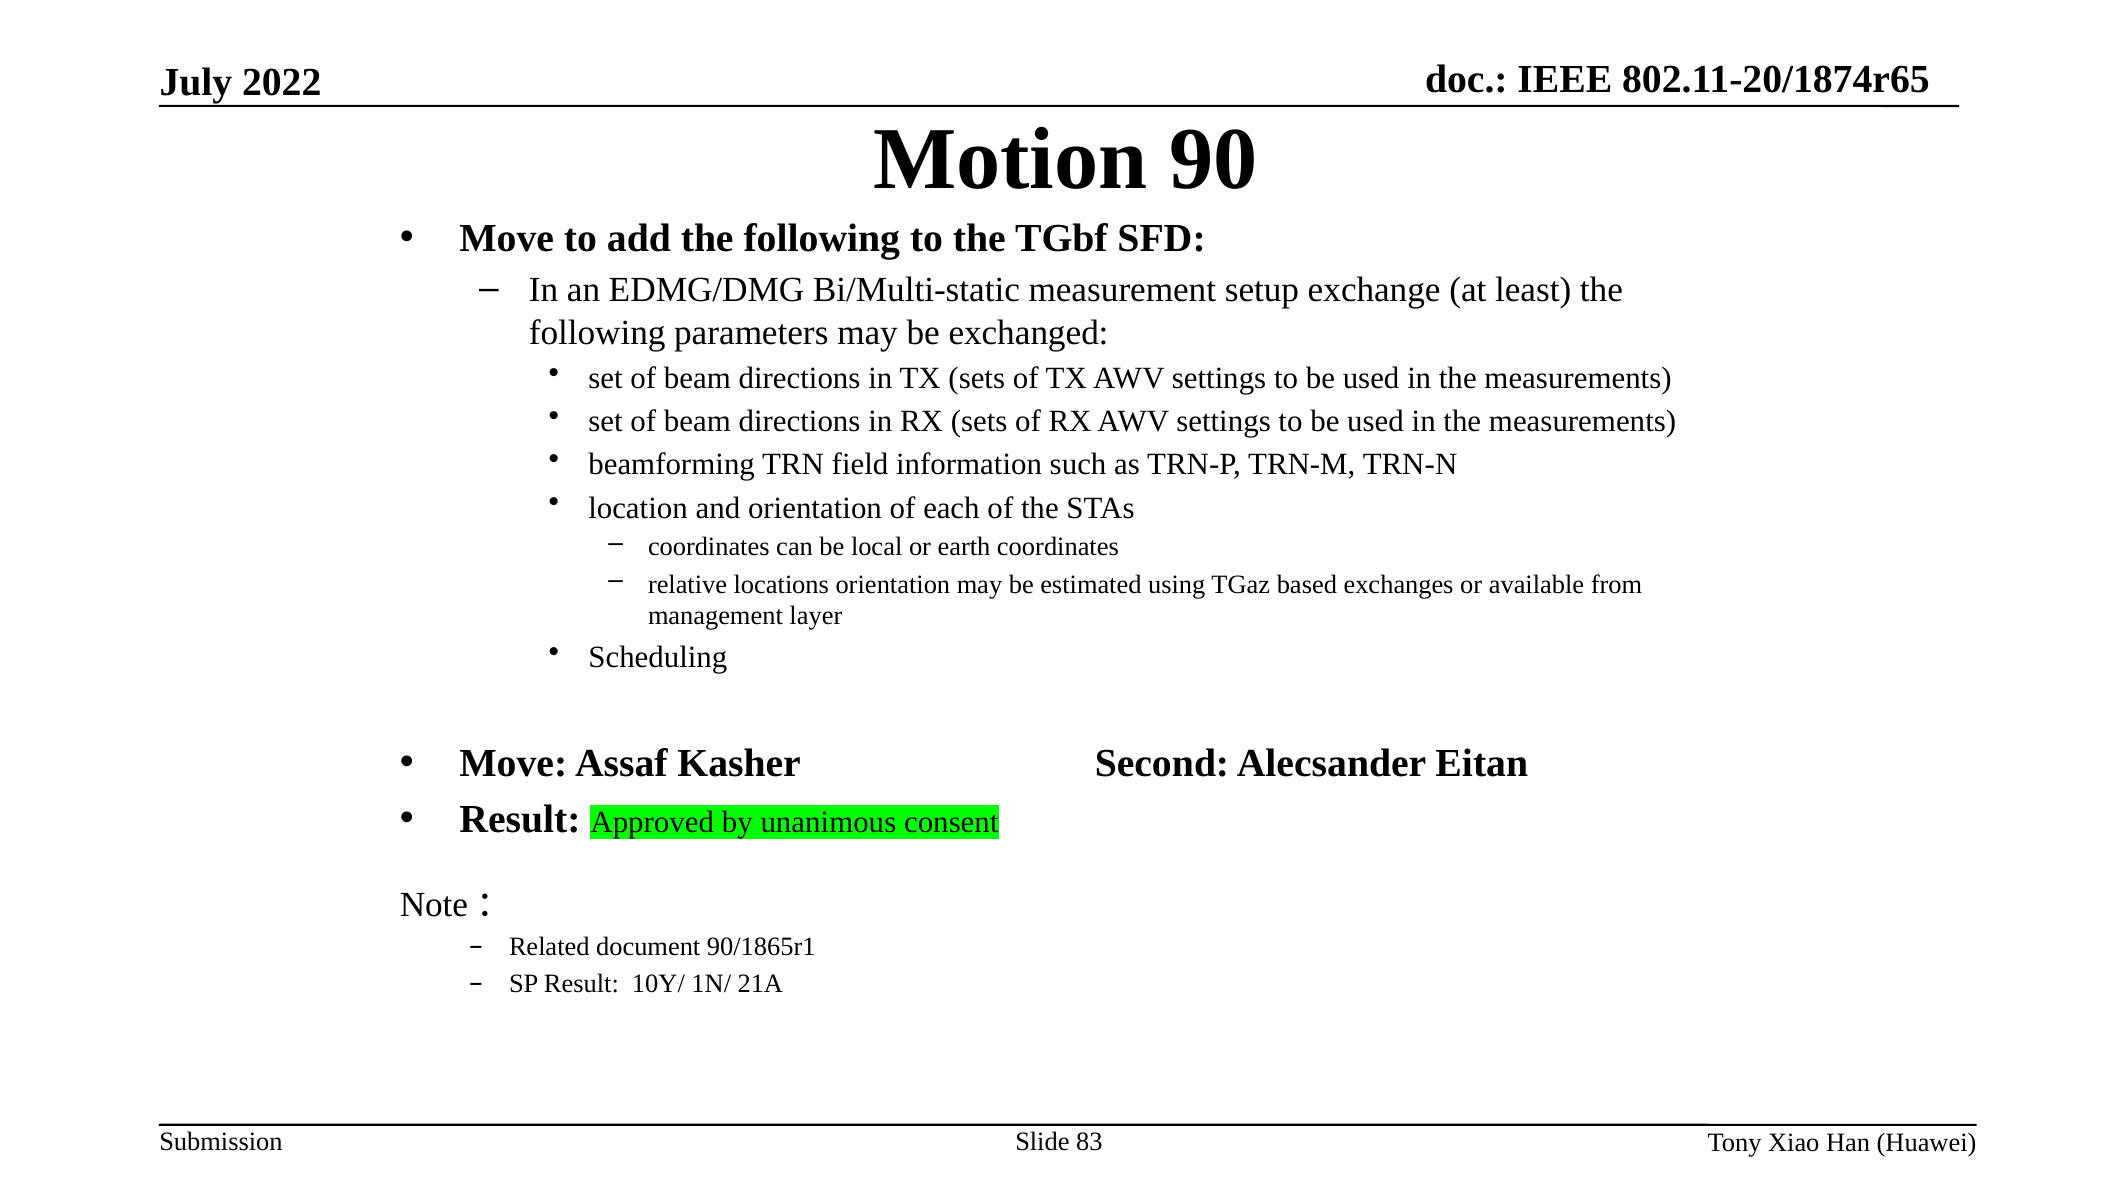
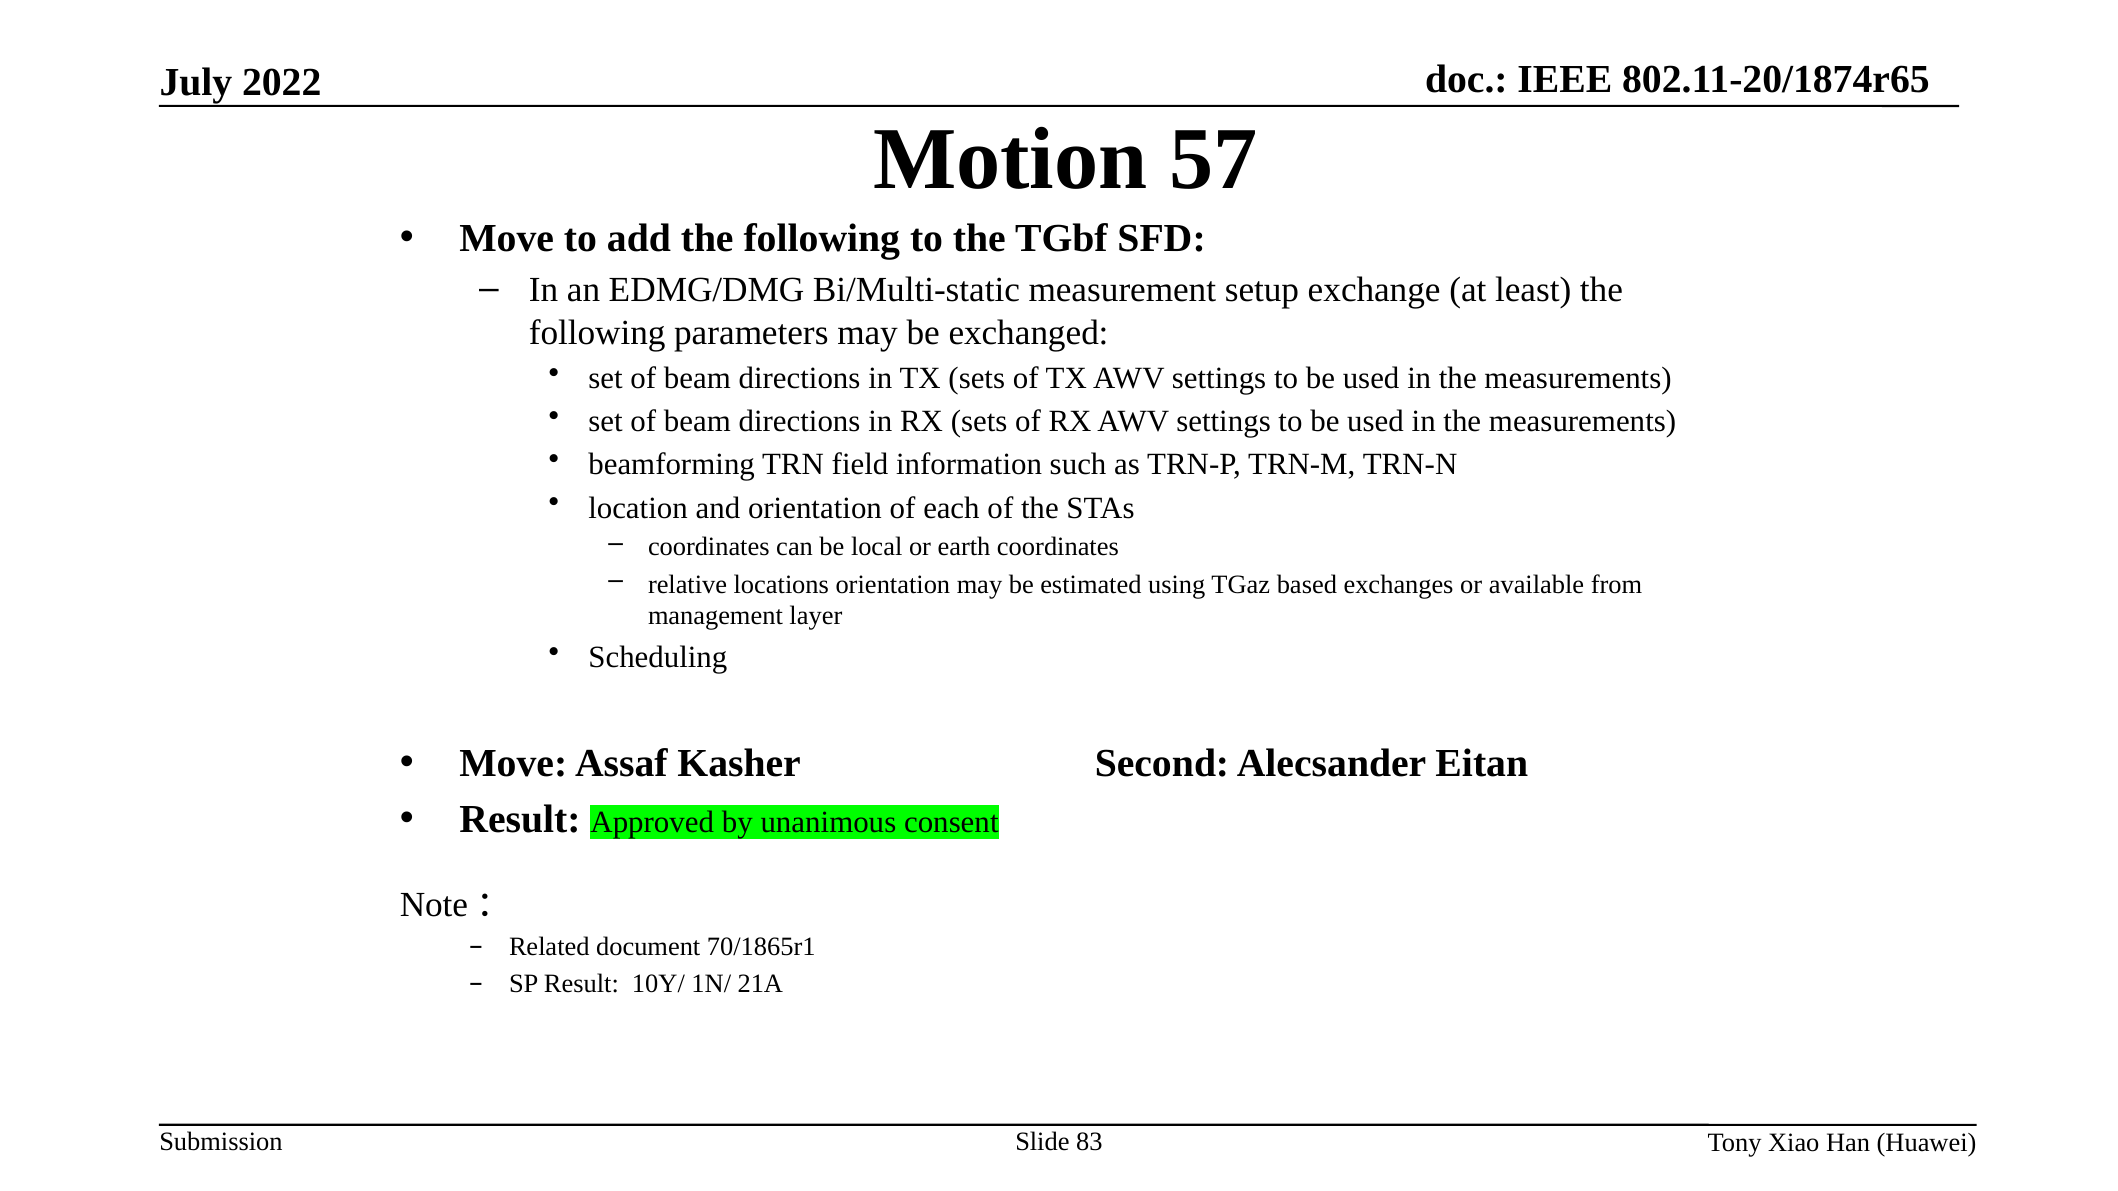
90: 90 -> 57
90/1865r1: 90/1865r1 -> 70/1865r1
